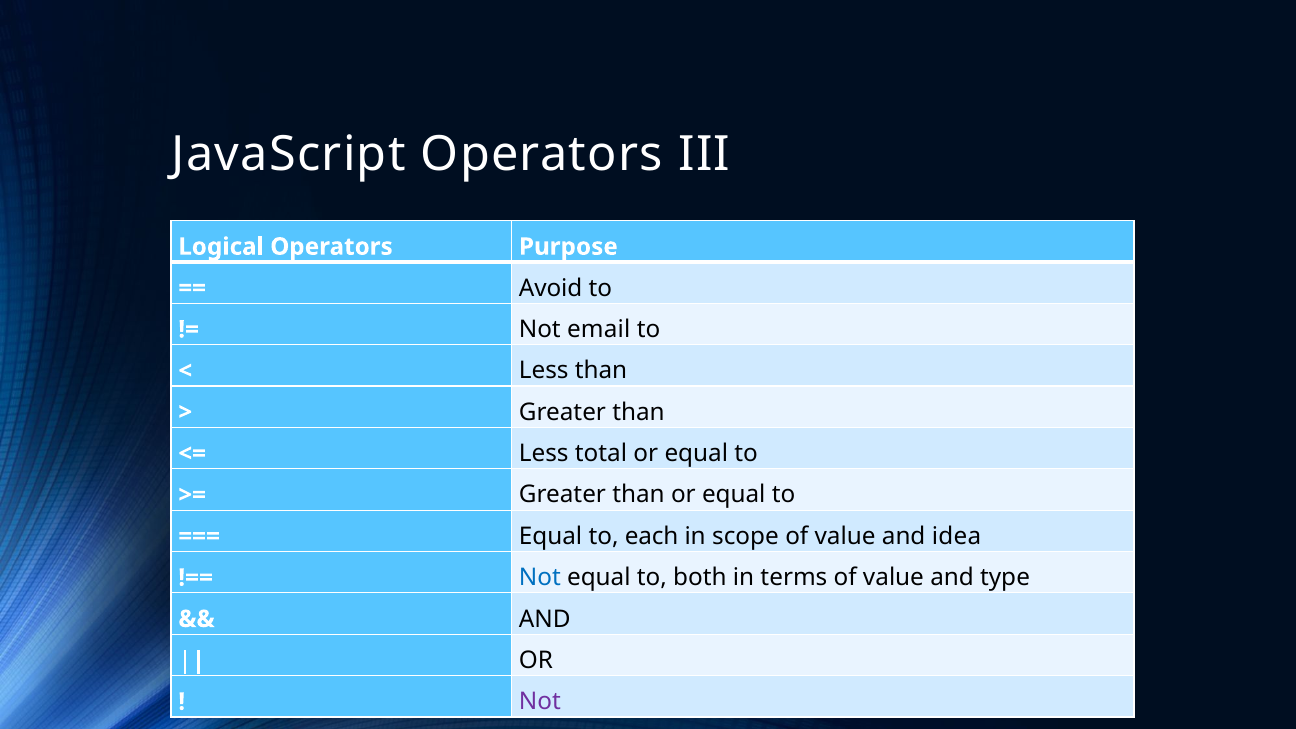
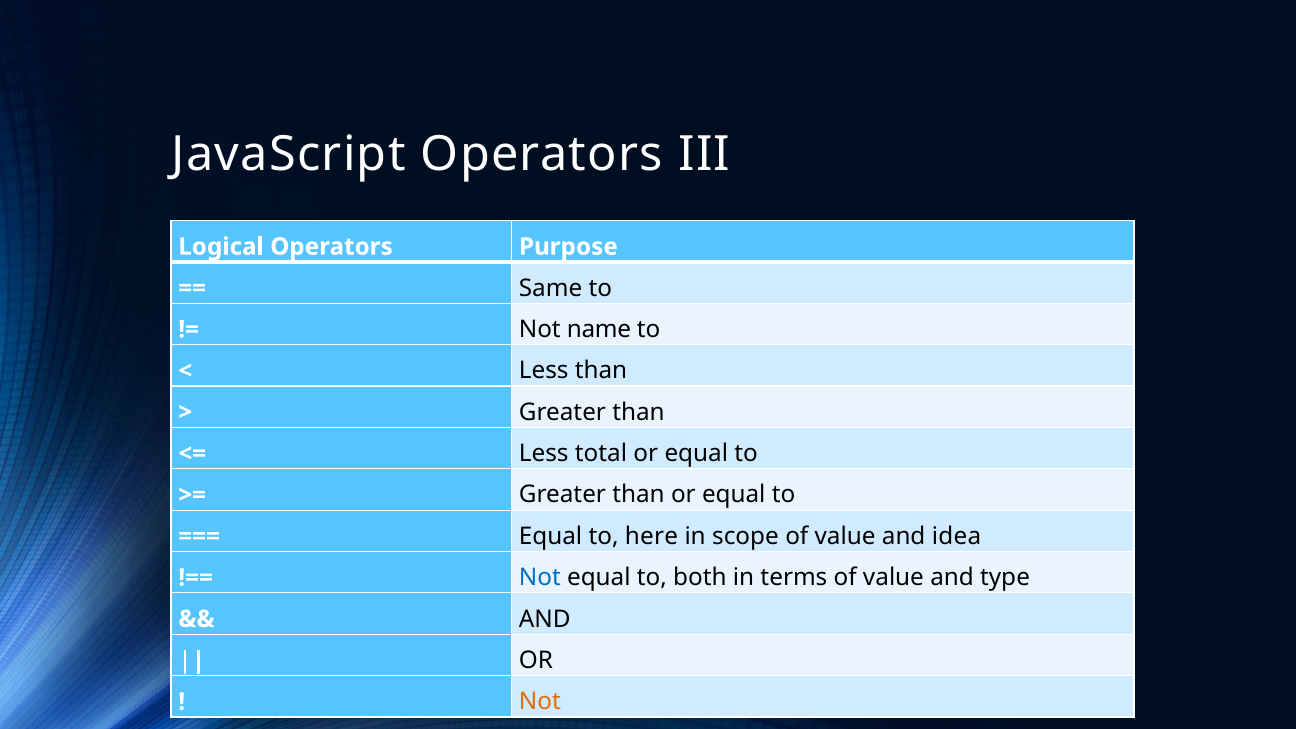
Avoid: Avoid -> Same
email: email -> name
each: each -> here
Not at (540, 702) colour: purple -> orange
